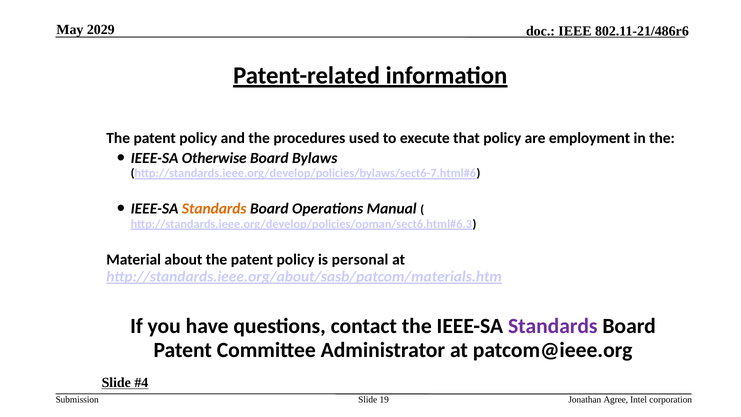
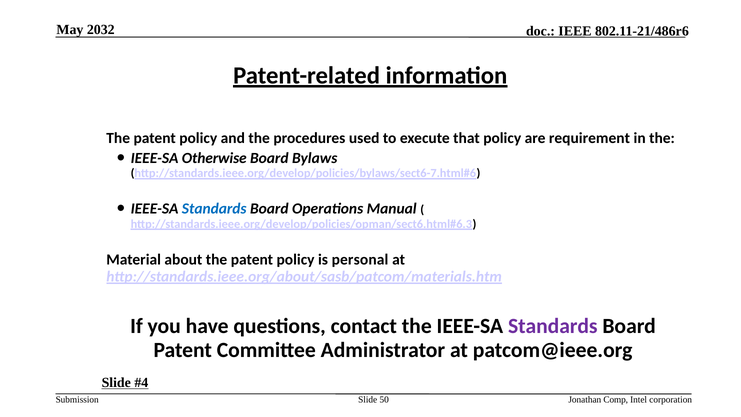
2029: 2029 -> 2032
employment: employment -> requirement
Standards at (214, 209) colour: orange -> blue
19: 19 -> 50
Agree: Agree -> Comp
